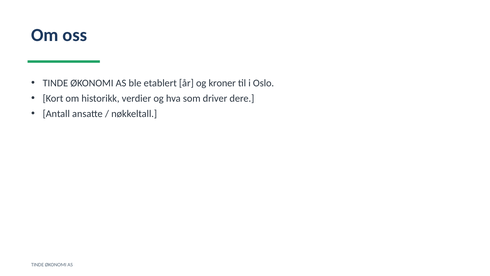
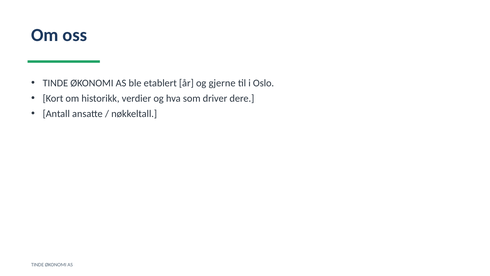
kroner: kroner -> gjerne
